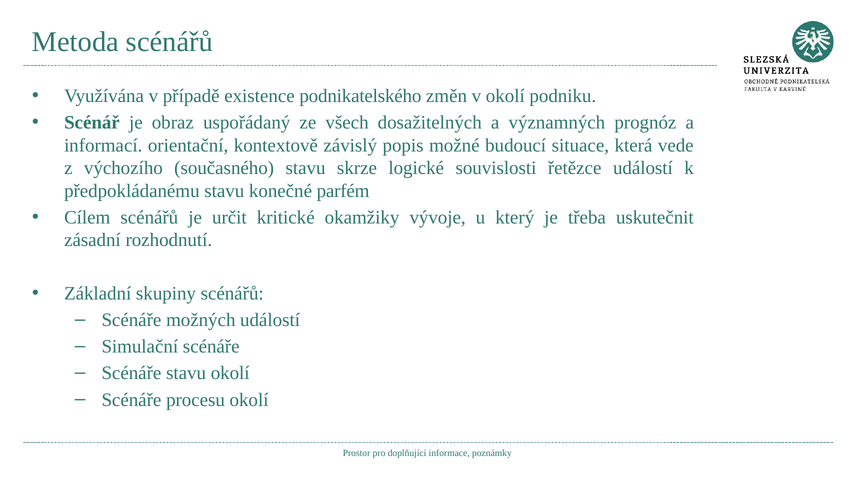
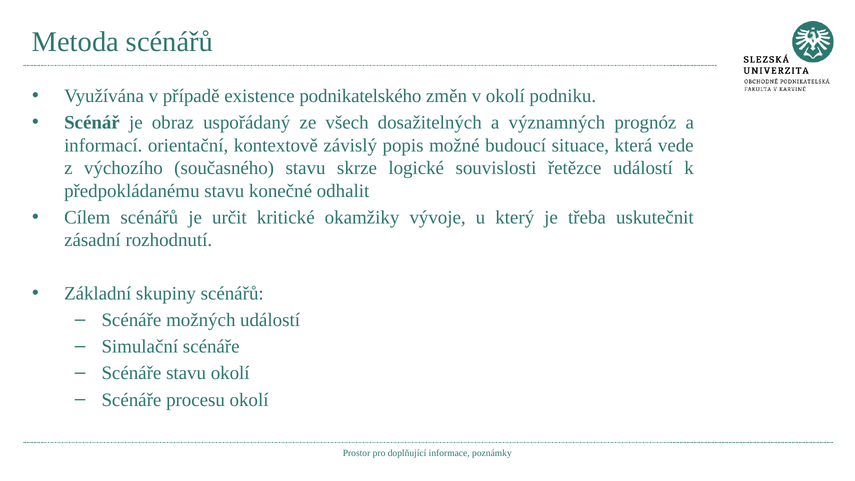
parfém: parfém -> odhalit
